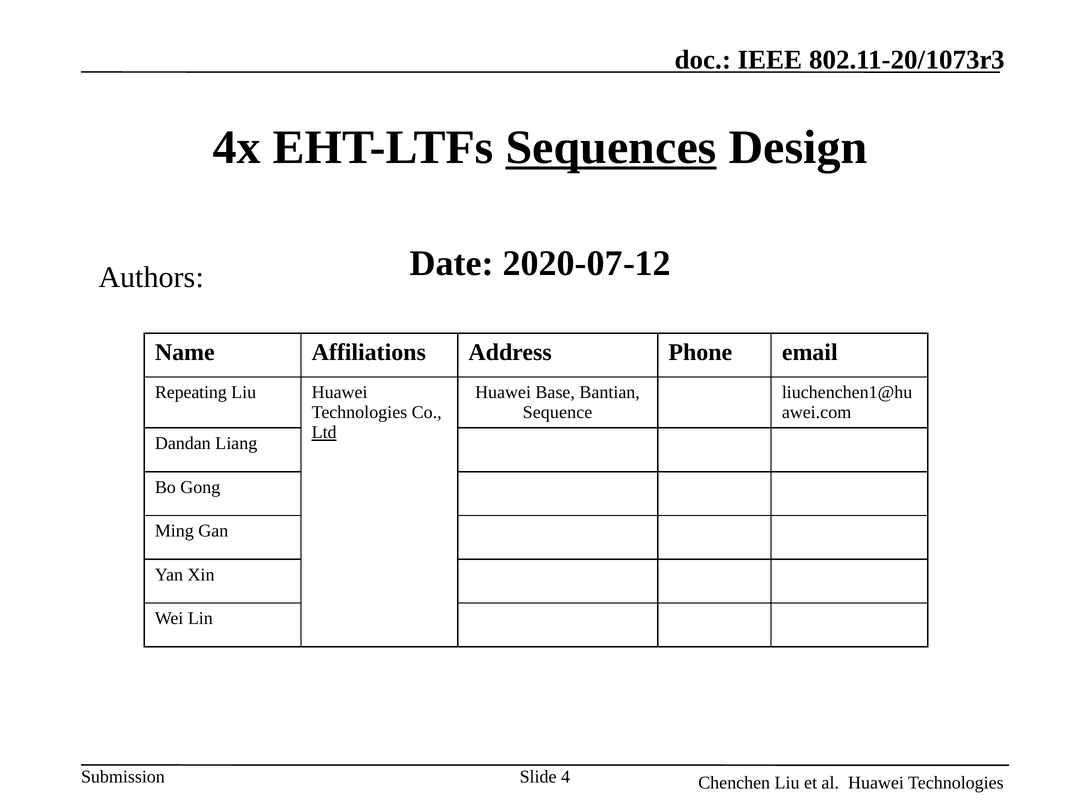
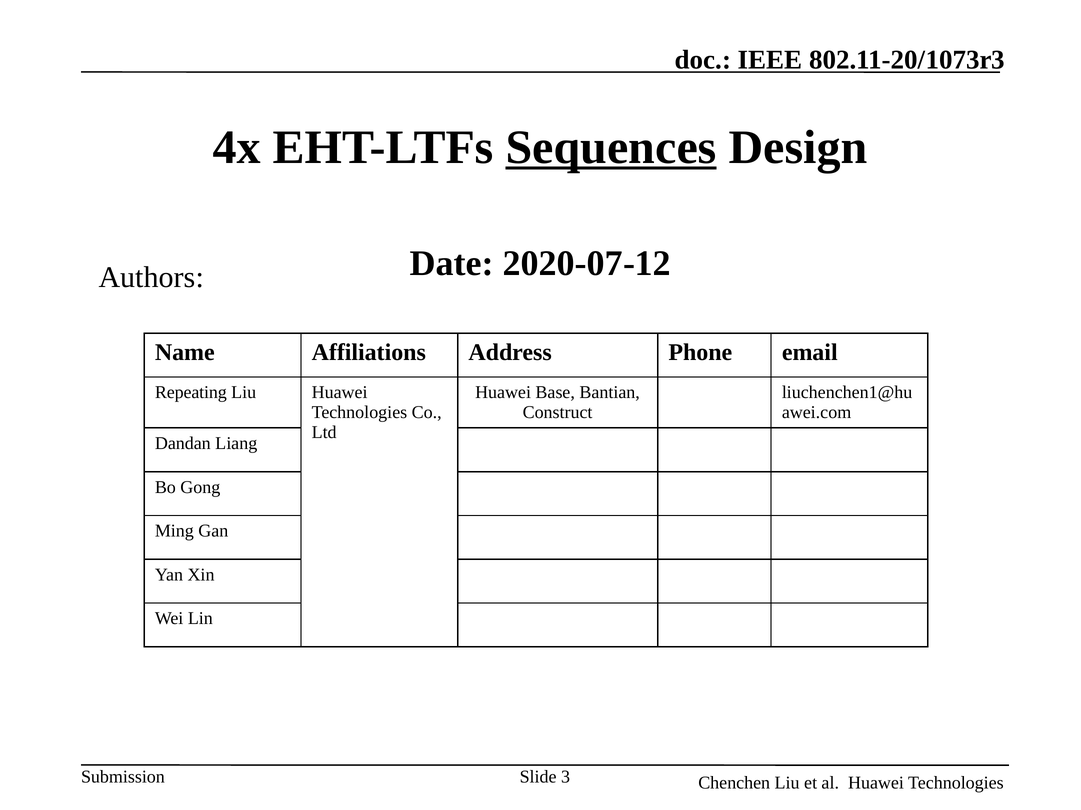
Sequence: Sequence -> Construct
Ltd underline: present -> none
4: 4 -> 3
